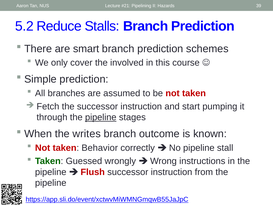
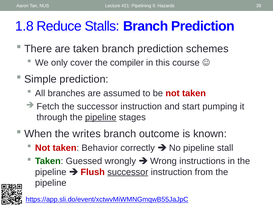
5.2: 5.2 -> 1.8
are smart: smart -> taken
involved: involved -> compiler
successor at (128, 172) underline: none -> present
